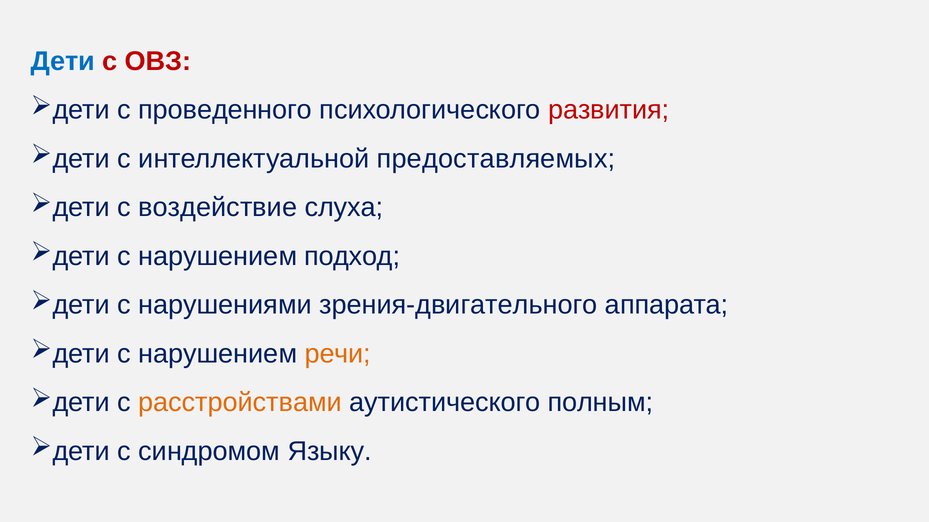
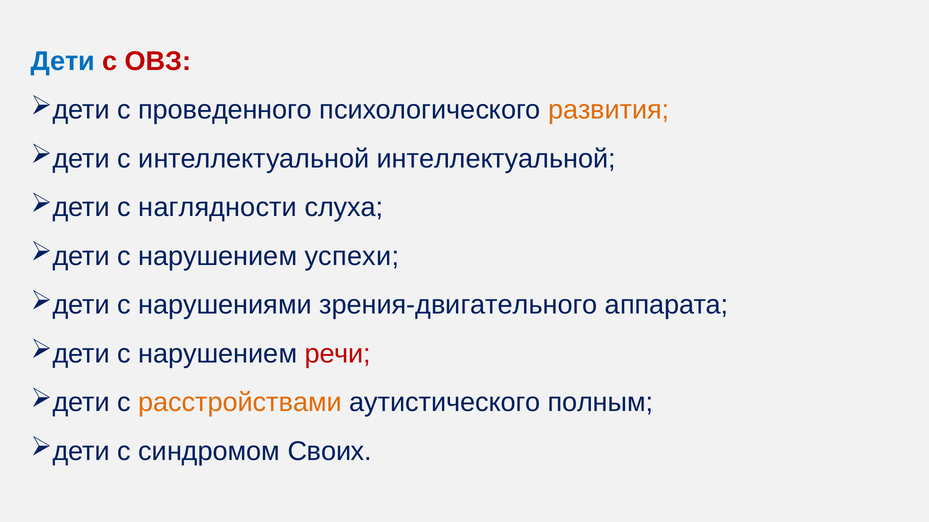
развития colour: red -> orange
интеллектуальной предоставляемых: предоставляемых -> интеллектуальной
воздействие: воздействие -> наглядности
подход: подход -> успехи
речи colour: orange -> red
Языку: Языку -> Своих
